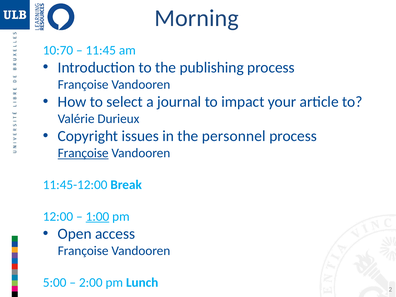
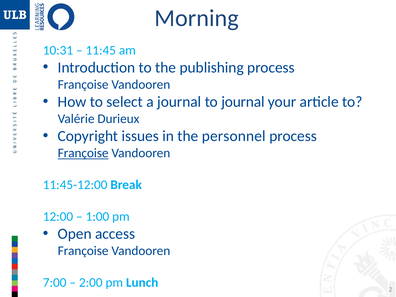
10:70: 10:70 -> 10:31
to impact: impact -> journal
1:00 underline: present -> none
5:00: 5:00 -> 7:00
